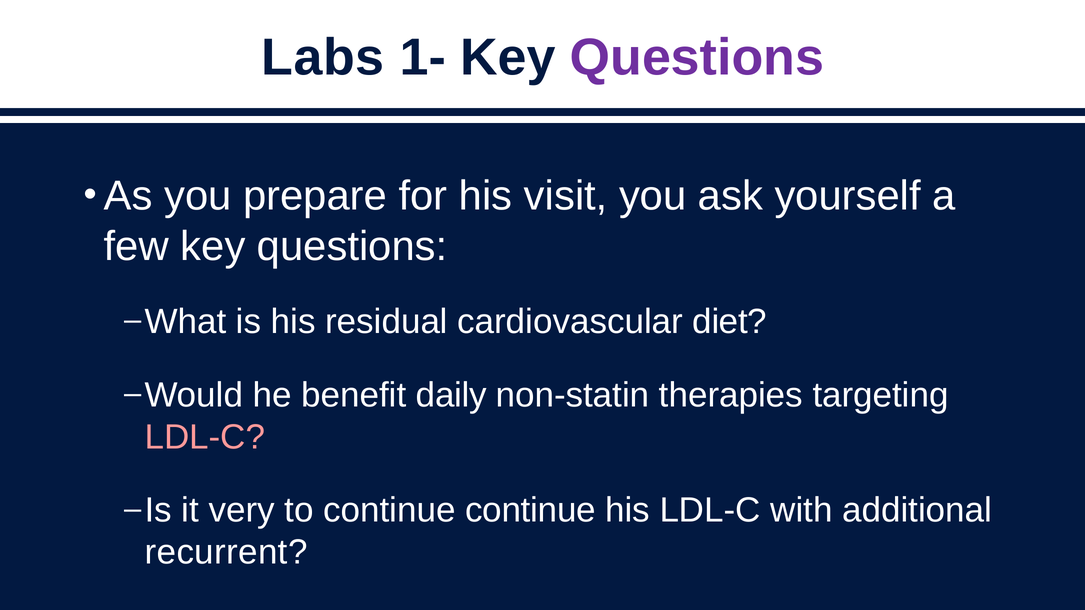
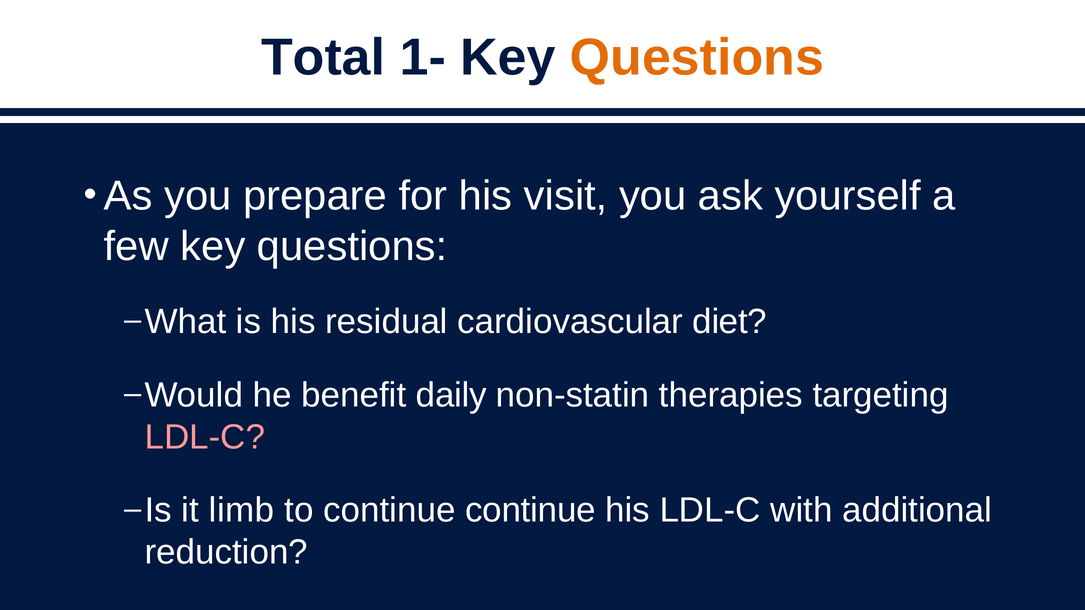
Labs: Labs -> Total
Questions at (697, 58) colour: purple -> orange
very: very -> limb
recurrent: recurrent -> reduction
